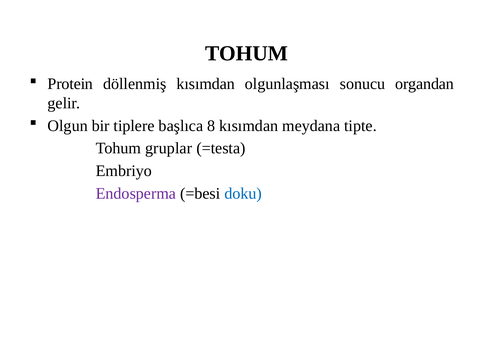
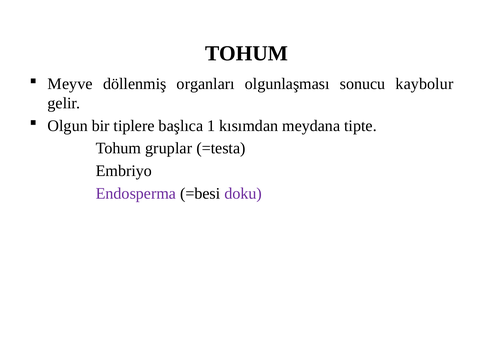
Protein: Protein -> Meyve
döllenmiş kısımdan: kısımdan -> organları
organdan: organdan -> kaybolur
8: 8 -> 1
doku colour: blue -> purple
